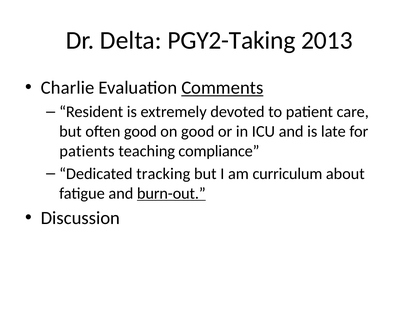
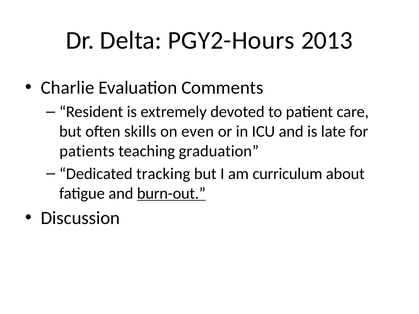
PGY2-Taking: PGY2-Taking -> PGY2-Hours
Comments underline: present -> none
often good: good -> skills
on good: good -> even
compliance: compliance -> graduation
